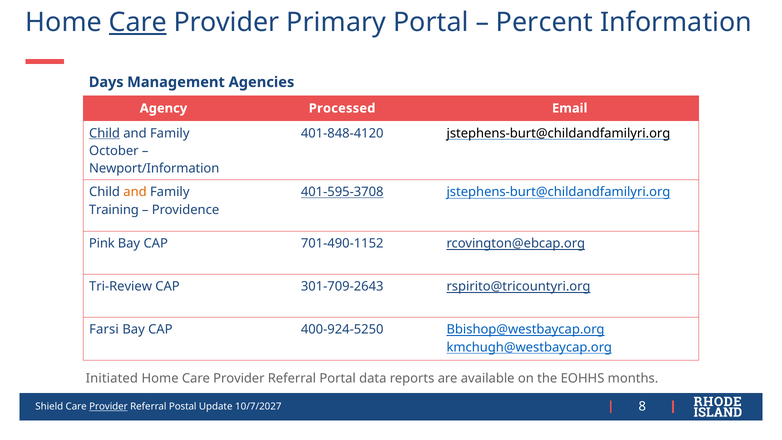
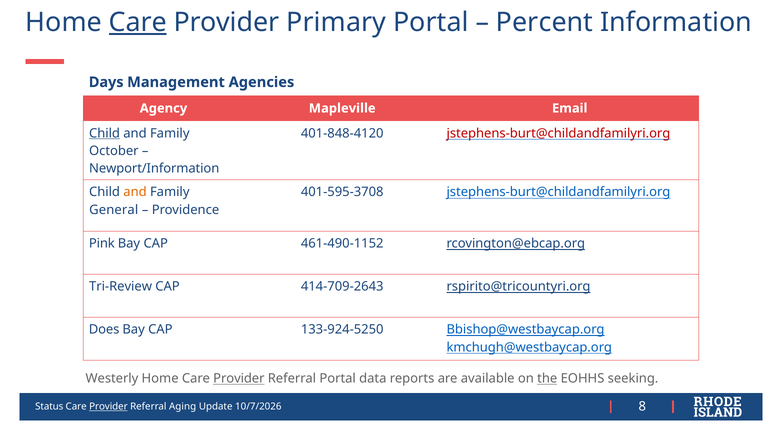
Processed: Processed -> Mapleville
jstephens-burt@childandfamilyri.org at (558, 133) colour: black -> red
401-595-3708 underline: present -> none
Training: Training -> General
701-490-1152: 701-490-1152 -> 461-490-1152
301-709-2643: 301-709-2643 -> 414-709-2643
Farsi: Farsi -> Does
400-924-5250: 400-924-5250 -> 133-924-5250
Initiated: Initiated -> Westerly
Provider at (239, 378) underline: none -> present
the underline: none -> present
months: months -> seeking
Shield: Shield -> Status
Postal: Postal -> Aging
10/7/2027: 10/7/2027 -> 10/7/2026
